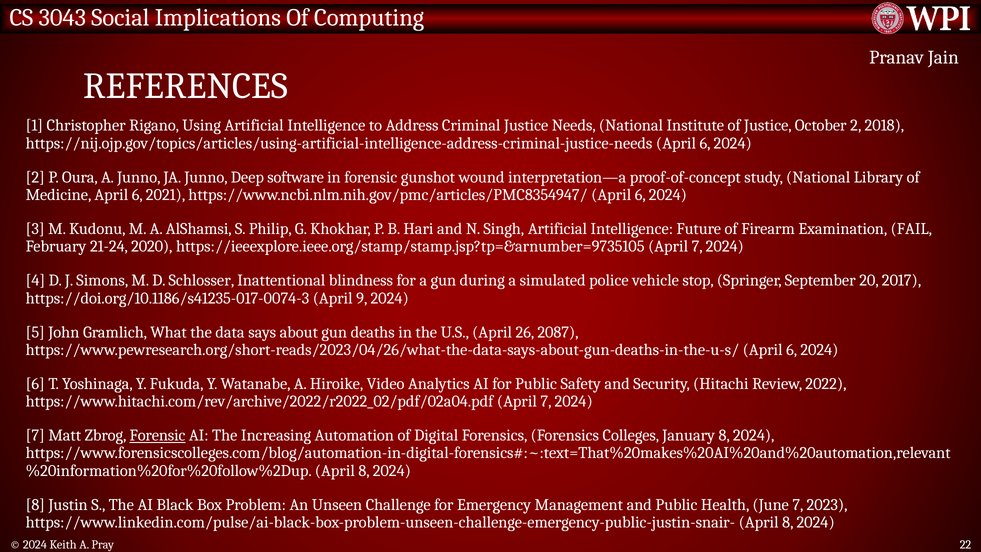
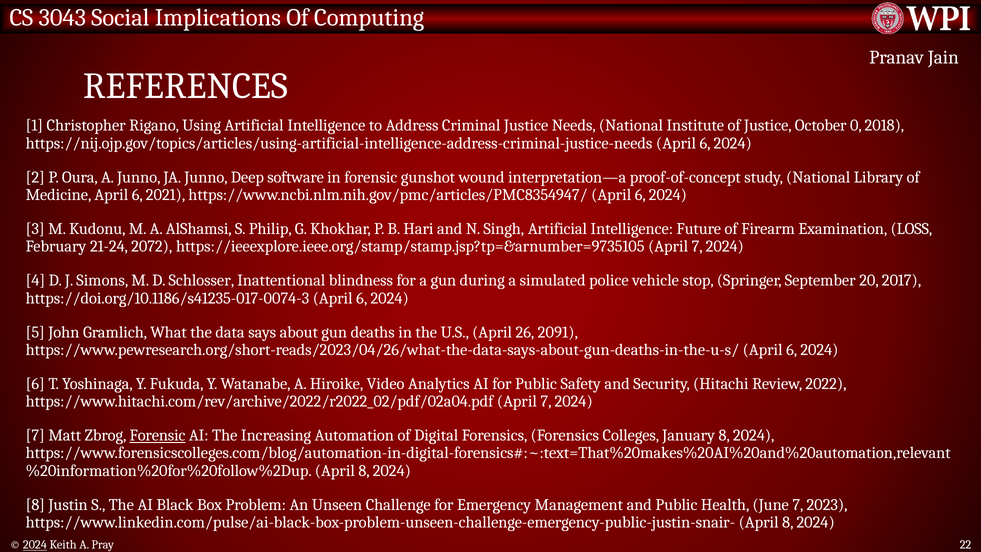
October 2: 2 -> 0
FAIL: FAIL -> LOSS
2020: 2020 -> 2072
https://doi.org/10.1186/s41235-017-0074-3 April 9: 9 -> 6
2087: 2087 -> 2091
2024 at (35, 545) underline: none -> present
